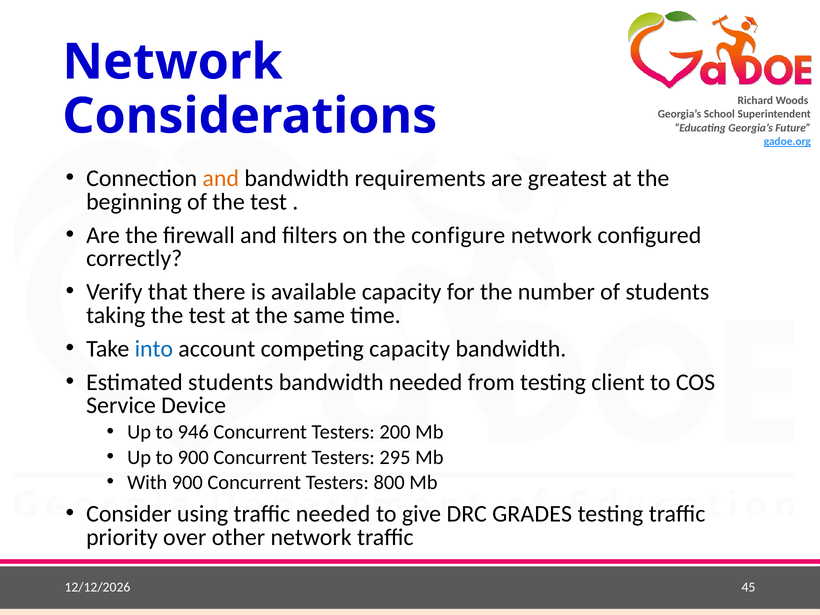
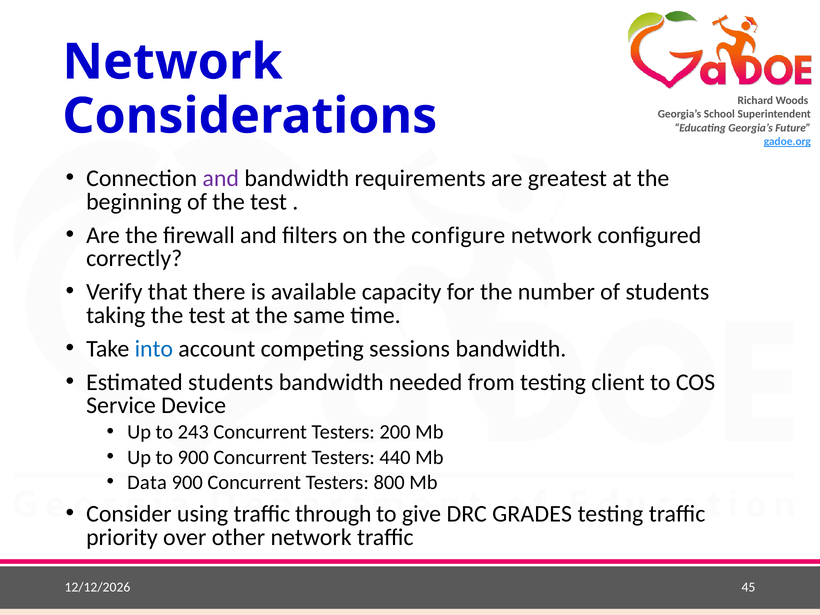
and at (221, 179) colour: orange -> purple
competing capacity: capacity -> sessions
946: 946 -> 243
295: 295 -> 440
With: With -> Data
traffic needed: needed -> through
